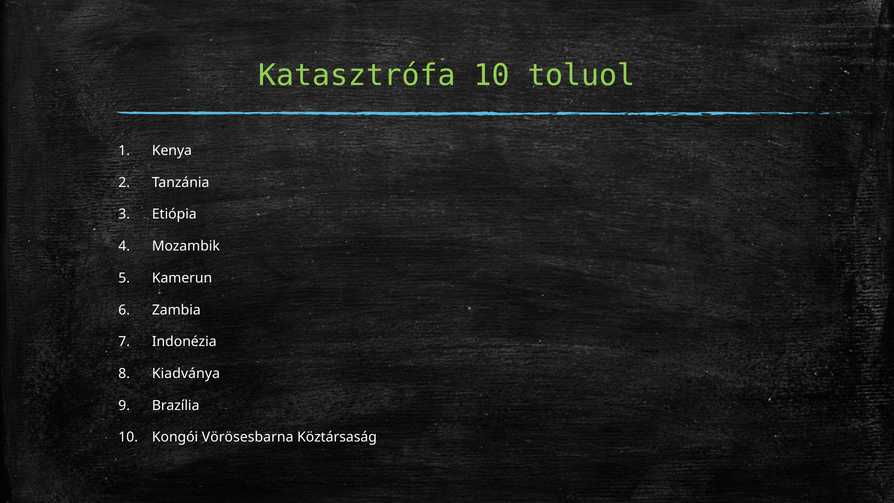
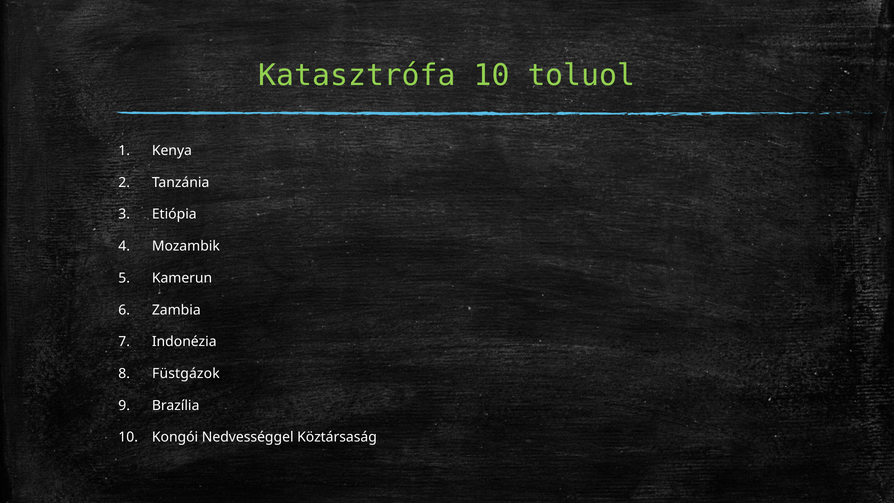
Kiadványa: Kiadványa -> Füstgázok
Vörösesbarna: Vörösesbarna -> Nedvességgel
